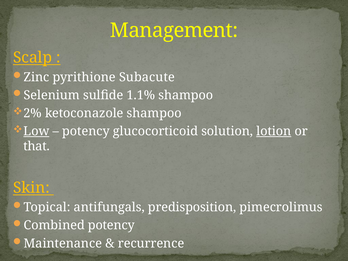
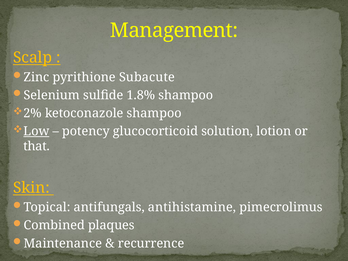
1.1%: 1.1% -> 1.8%
lotion underline: present -> none
predisposition: predisposition -> antihistamine
Combined potency: potency -> plaques
